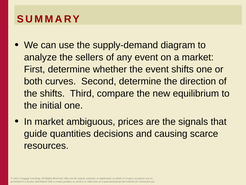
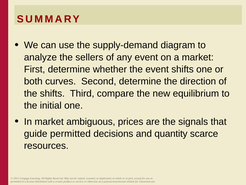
guide quantities: quantities -> permitted
causing: causing -> quantity
